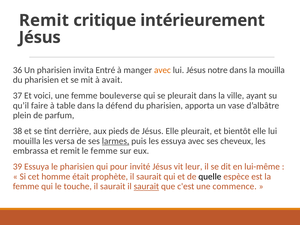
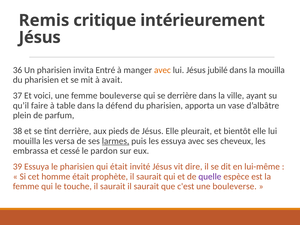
Remit at (44, 20): Remit -> Remis
notre: notre -> jubilé
se pleurait: pleurait -> derrière
et remit: remit -> cessé
le femme: femme -> pardon
qui pour: pour -> était
leur: leur -> dire
quelle colour: black -> purple
saurait at (146, 186) underline: present -> none
une commence: commence -> bouleverse
